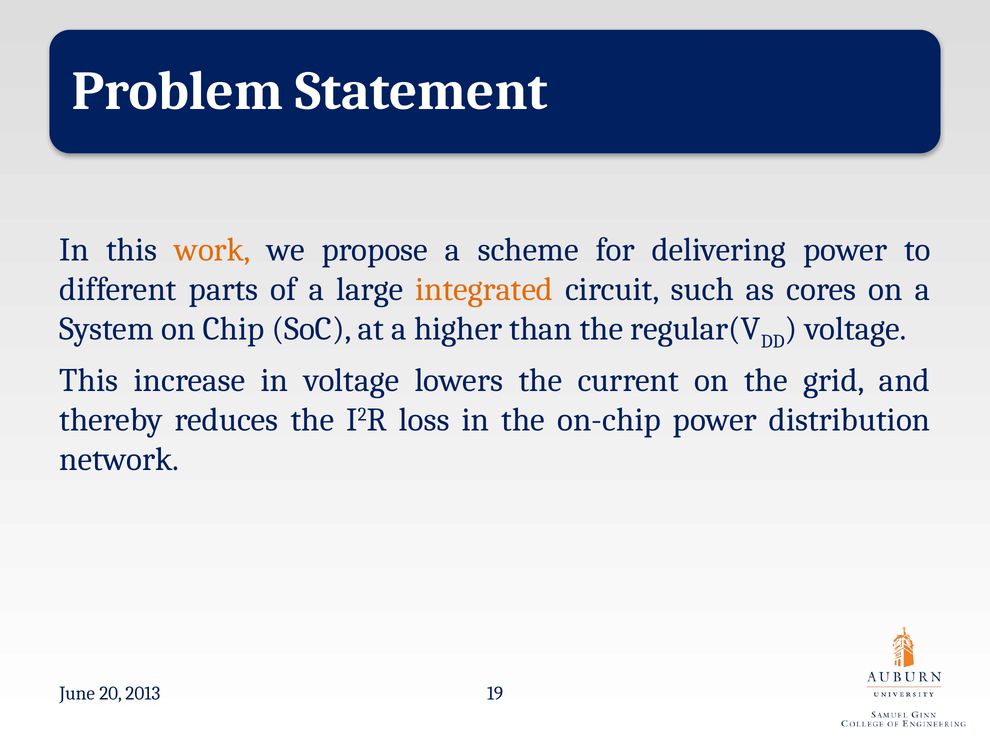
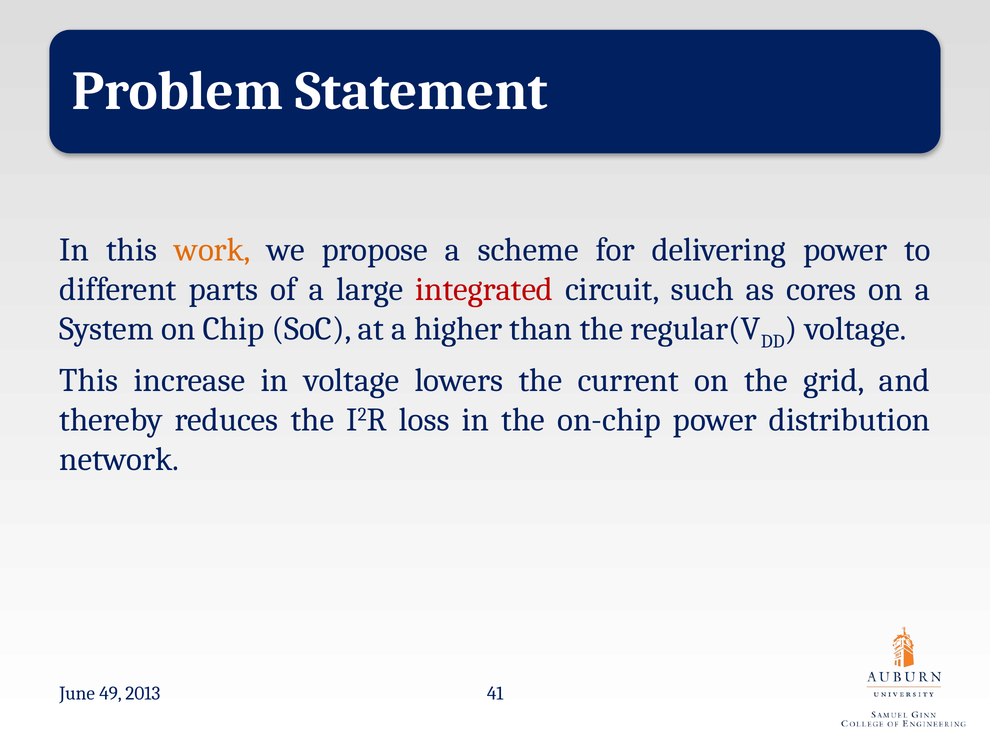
integrated colour: orange -> red
20: 20 -> 49
19: 19 -> 41
